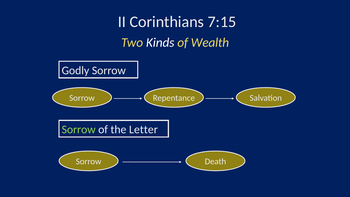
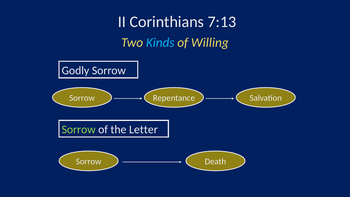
7:15: 7:15 -> 7:13
Kinds colour: white -> light blue
Wealth: Wealth -> Willing
